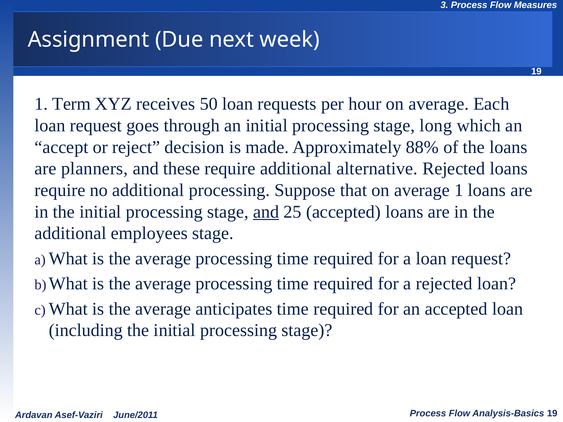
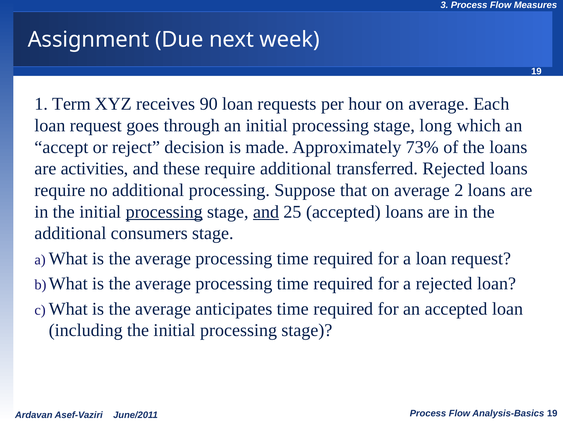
50: 50 -> 90
88%: 88% -> 73%
planners: planners -> activities
alternative: alternative -> transferred
average 1: 1 -> 2
processing at (164, 212) underline: none -> present
employees: employees -> consumers
